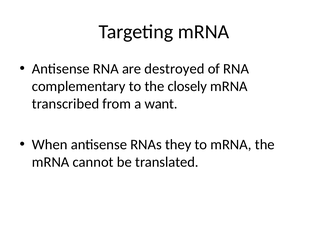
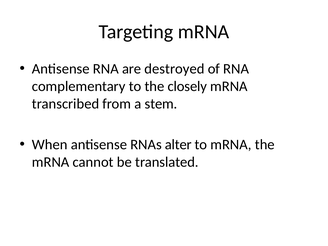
want: want -> stem
they: they -> alter
